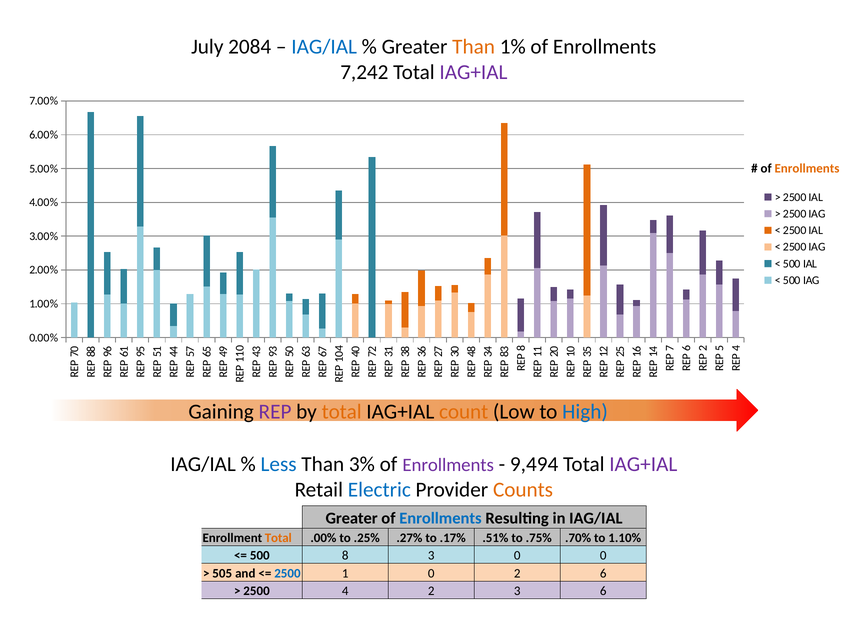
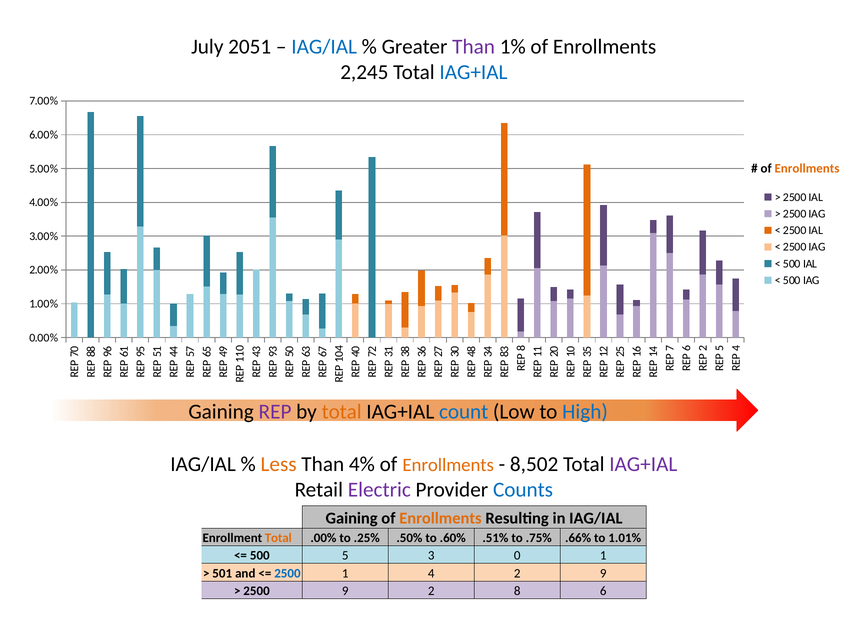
2084: 2084 -> 2051
Than at (474, 47) colour: orange -> purple
7,242: 7,242 -> 2,245
IAG+IAL at (473, 72) colour: purple -> blue
count colour: orange -> blue
Less colour: blue -> orange
3%: 3% -> 4%
Enrollments at (448, 465) colour: purple -> orange
9,494: 9,494 -> 8,502
Electric colour: blue -> purple
Counts colour: orange -> blue
Greater at (352, 518): Greater -> Gaining
Enrollments at (440, 518) colour: blue -> orange
.27%: .27% -> .50%
.17%: .17% -> .60%
.70%: .70% -> .66%
1.10%: 1.10% -> 1.01%
500 8: 8 -> 5
0 0: 0 -> 1
505: 505 -> 501
0 at (431, 573): 0 -> 4
2 6: 6 -> 9
2500 4: 4 -> 9
2 3: 3 -> 8
